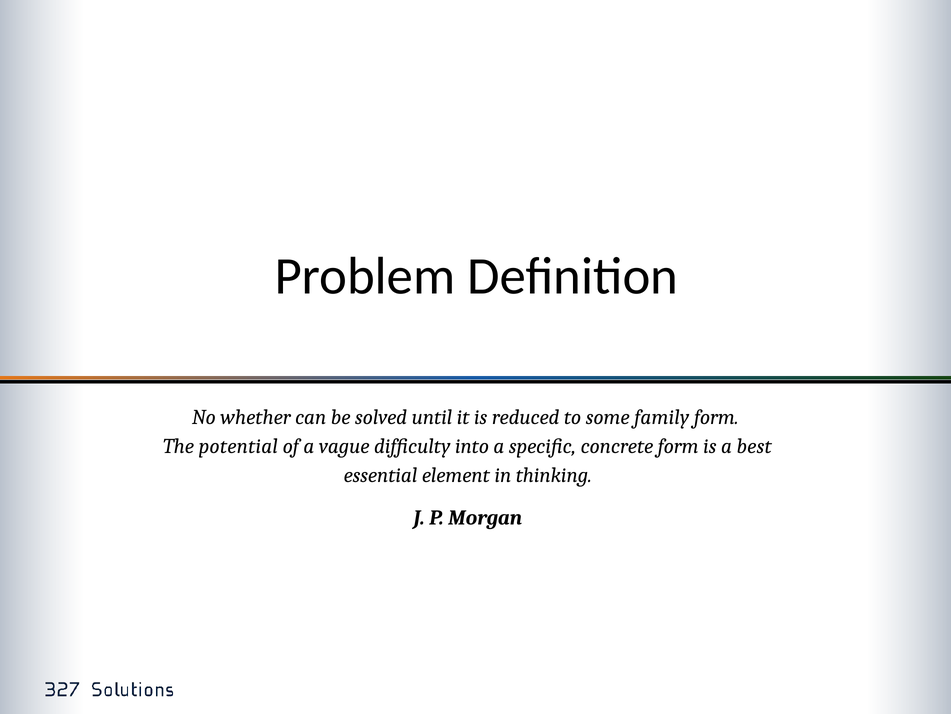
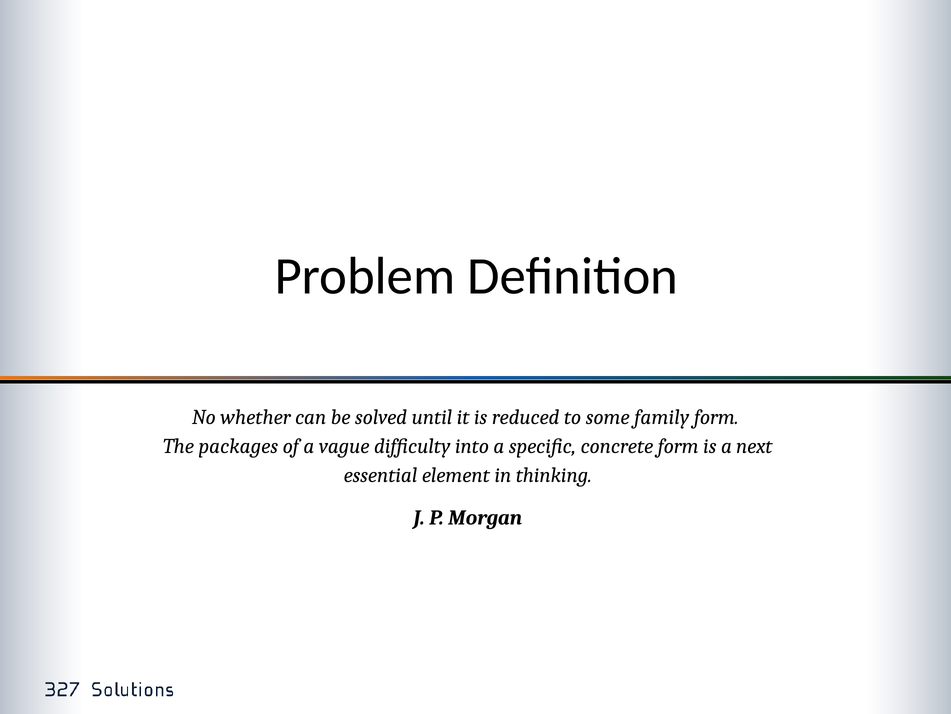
potential: potential -> packages
best: best -> next
